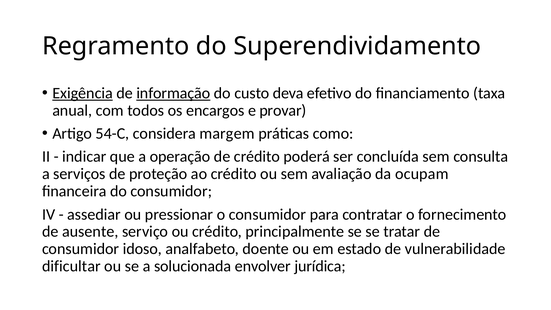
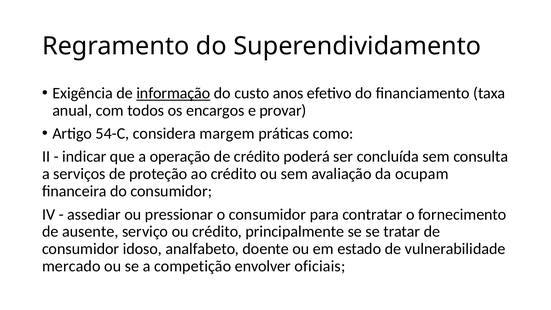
Exigência underline: present -> none
deva: deva -> anos
dificultar: dificultar -> mercado
solucionada: solucionada -> competição
jurídica: jurídica -> oficiais
